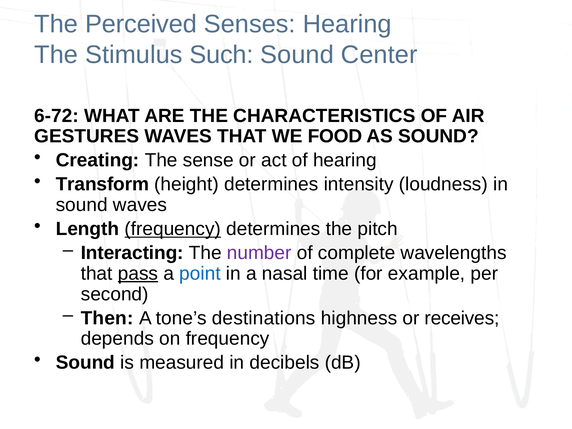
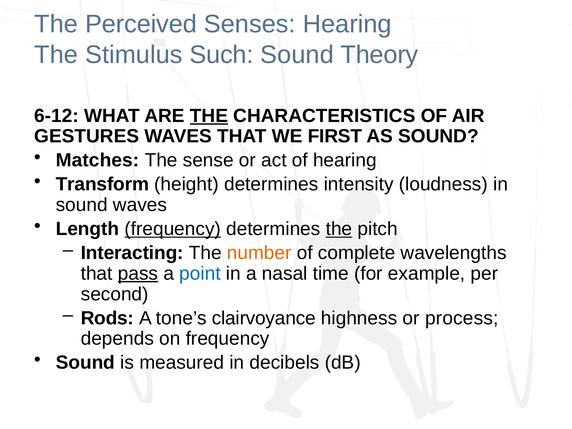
Center: Center -> Theory
6-72: 6-72 -> 6-12
THE at (209, 116) underline: none -> present
FOOD: FOOD -> FIRST
Creating: Creating -> Matches
the at (339, 229) underline: none -> present
number colour: purple -> orange
Then: Then -> Rods
destinations: destinations -> clairvoyance
receives: receives -> process
